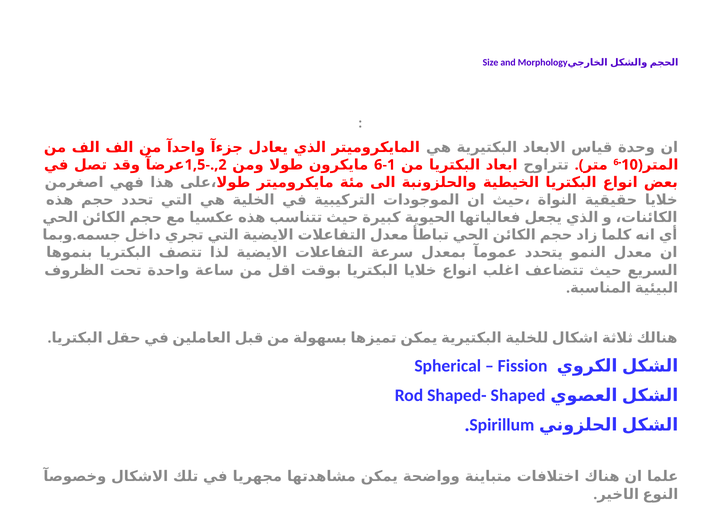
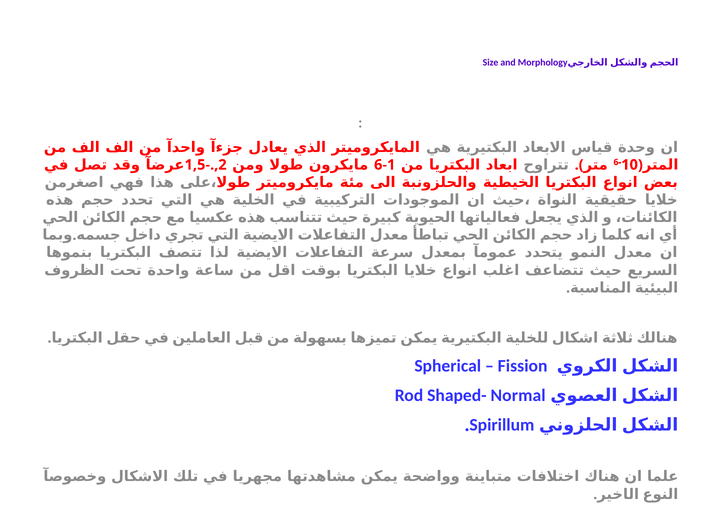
Shaped: Shaped -> Normal
